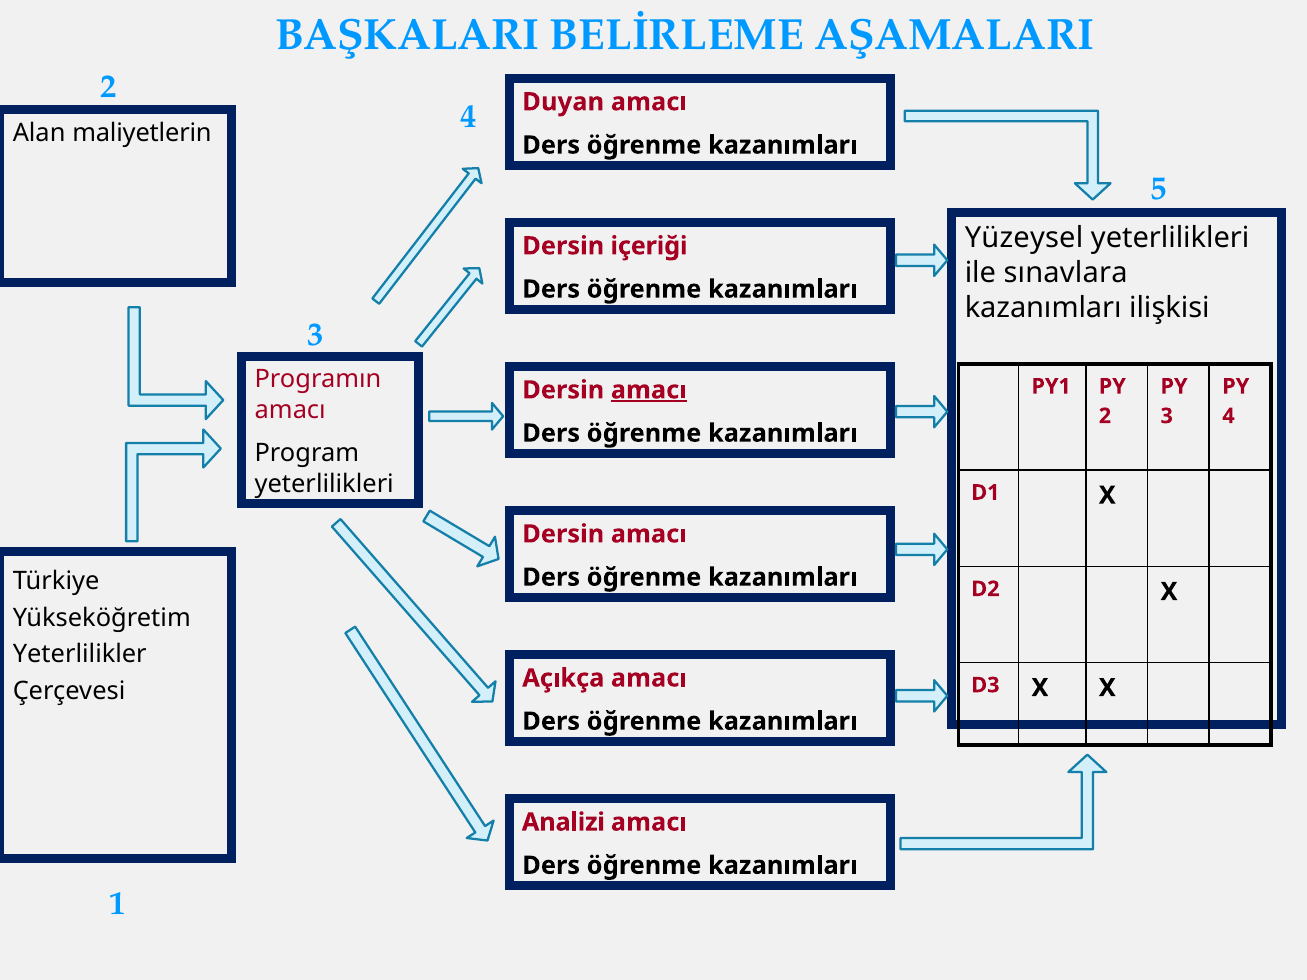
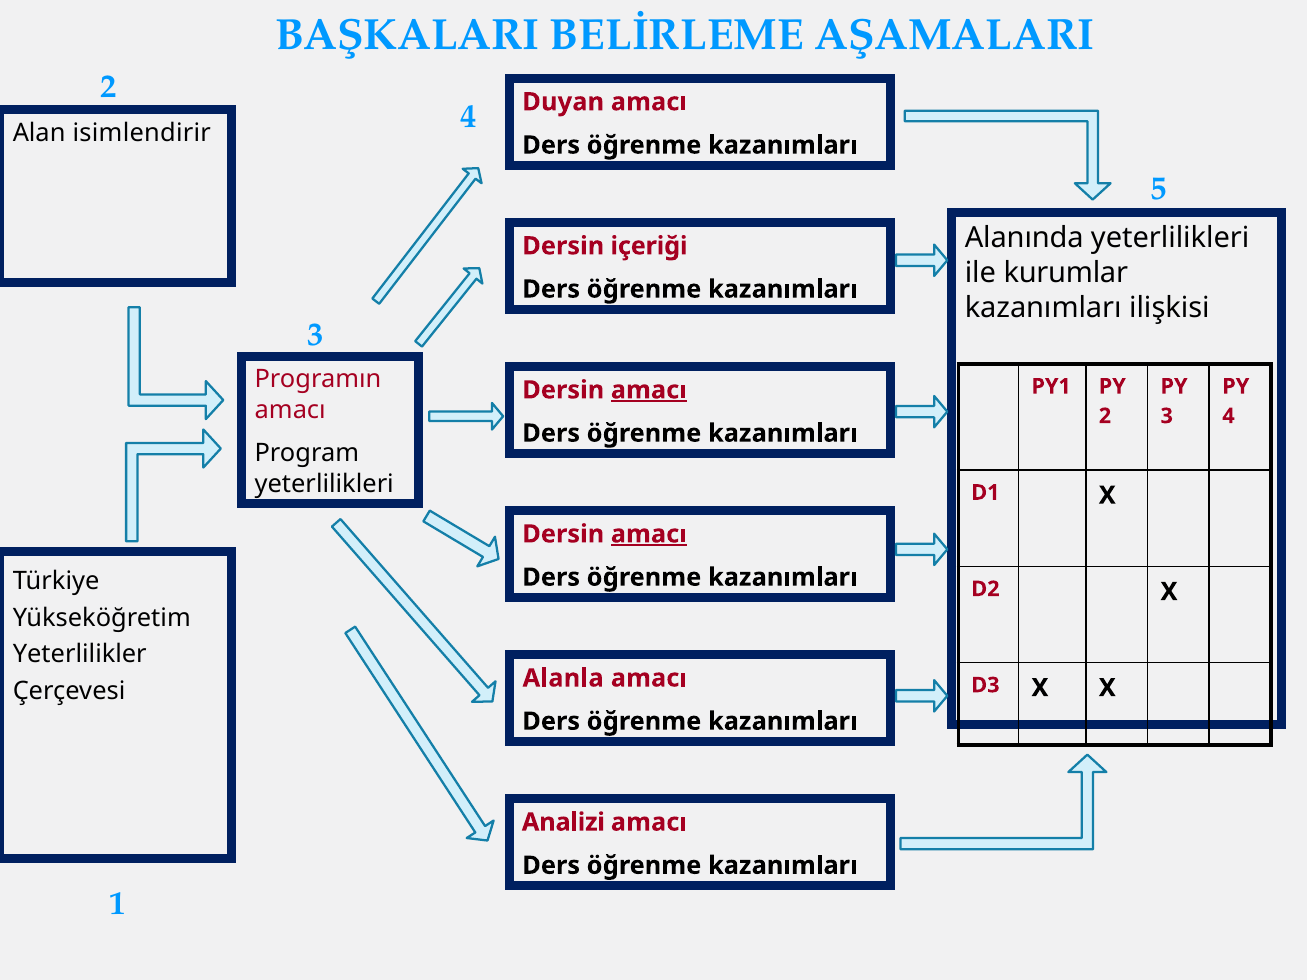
maliyetlerin: maliyetlerin -> isimlendirir
Yüzeysel: Yüzeysel -> Alanında
sınavlara: sınavlara -> kurumlar
amacı at (649, 534) underline: none -> present
Açıkça: Açıkça -> Alanla
